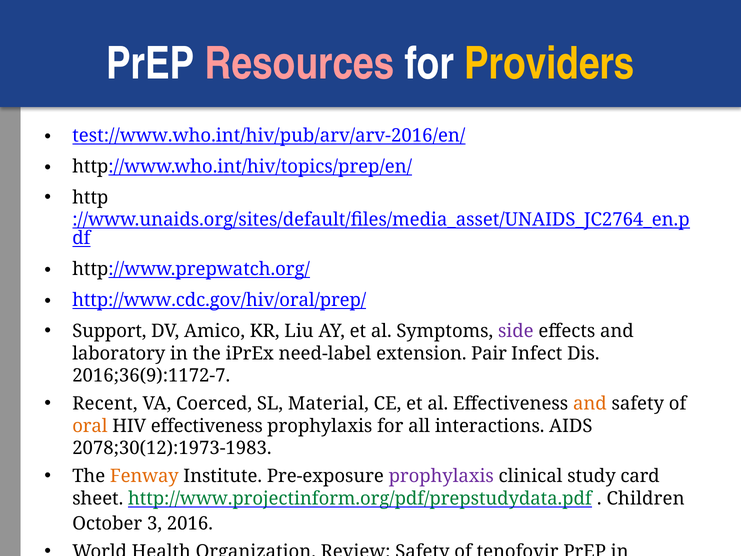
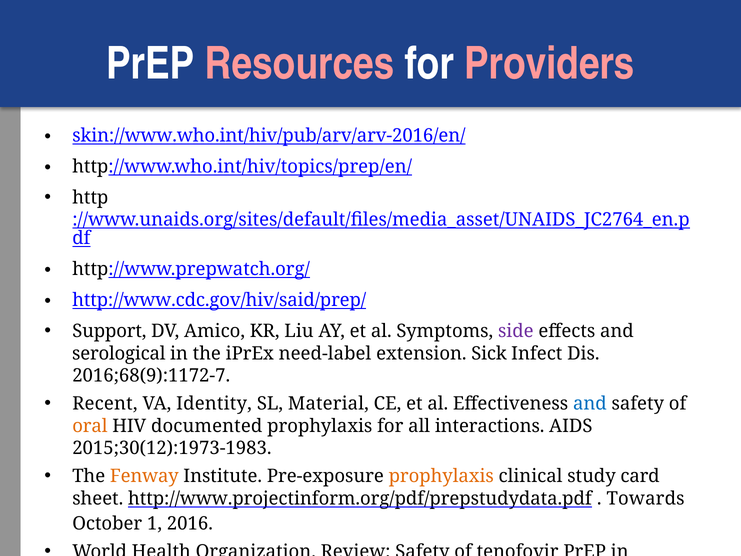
Providers colour: yellow -> pink
test://www.who.int/hiv/pub/arv/arv-2016/en/: test://www.who.int/hiv/pub/arv/arv-2016/en/ -> skin://www.who.int/hiv/pub/arv/arv-2016/en/
http://www.cdc.gov/hiv/oral/prep/: http://www.cdc.gov/hiv/oral/prep/ -> http://www.cdc.gov/hiv/said/prep/
laboratory: laboratory -> serological
Pair: Pair -> Sick
2016;36(9):1172-7: 2016;36(9):1172-7 -> 2016;68(9):1172-7
Coerced: Coerced -> Identity
and at (590, 404) colour: orange -> blue
HIV effectiveness: effectiveness -> documented
2078;30(12):1973-1983: 2078;30(12):1973-1983 -> 2015;30(12):1973-1983
prophylaxis at (441, 476) colour: purple -> orange
http://www.projectinform.org/pdf/prepstudydata.pdf colour: green -> black
Children: Children -> Towards
3: 3 -> 1
